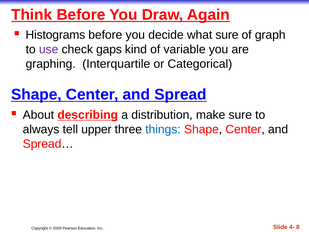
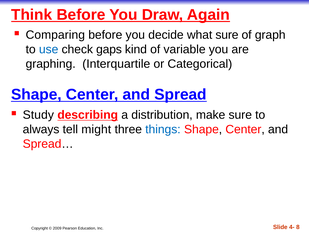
Histograms: Histograms -> Comparing
use colour: purple -> blue
About: About -> Study
upper: upper -> might
